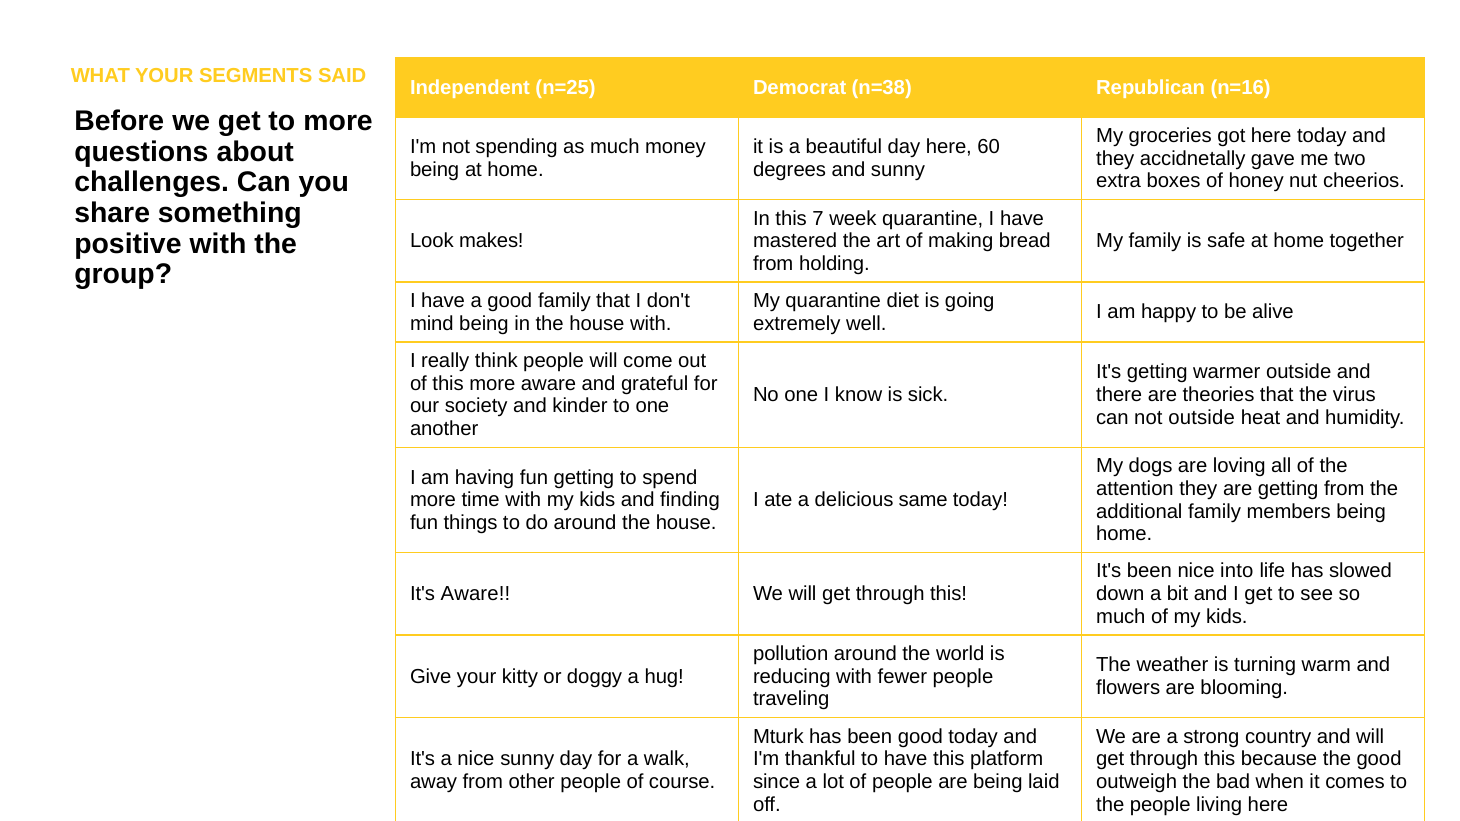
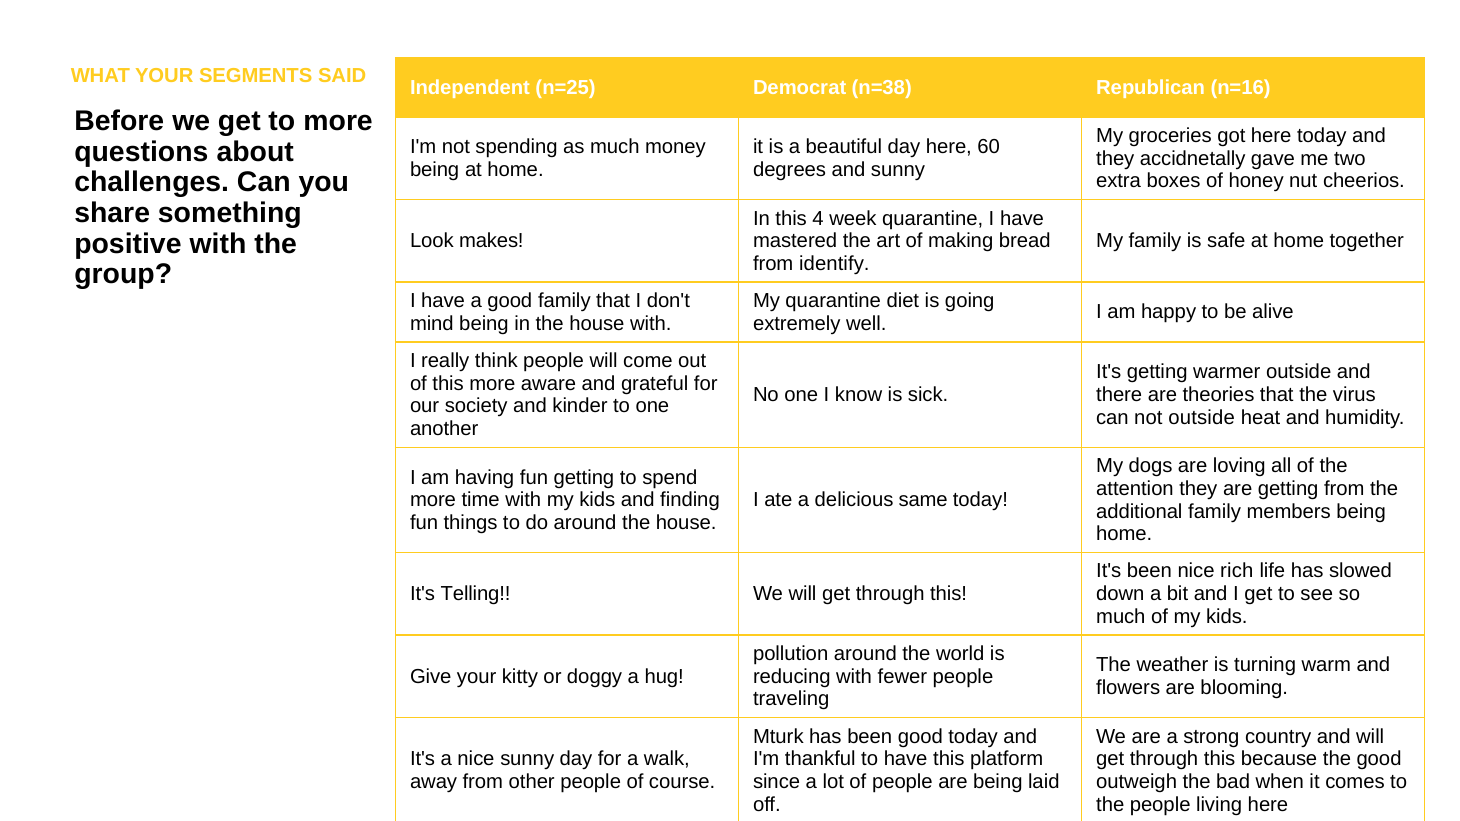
7: 7 -> 4
holding: holding -> identify
into: into -> rich
It's Aware: Aware -> Telling
